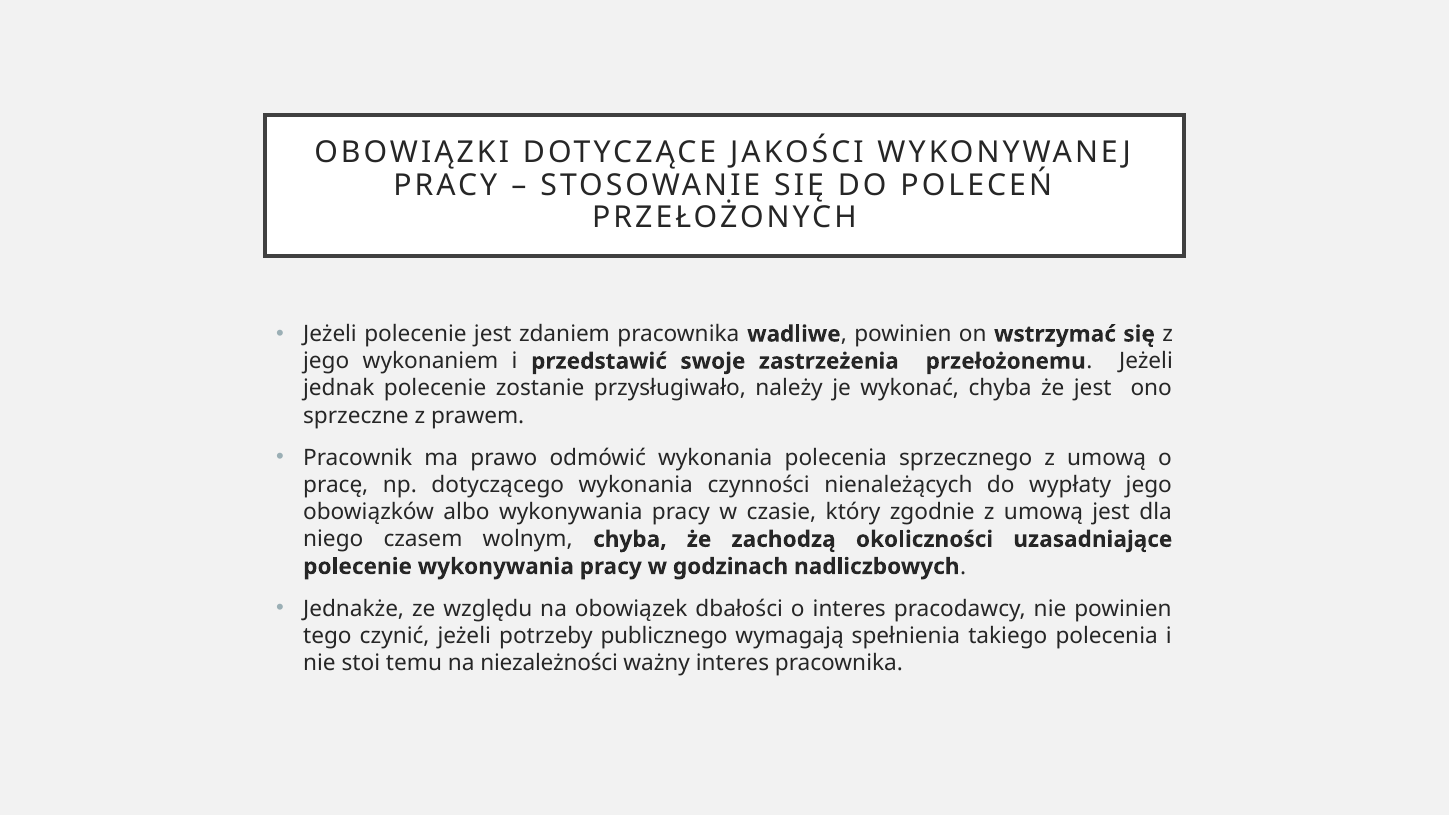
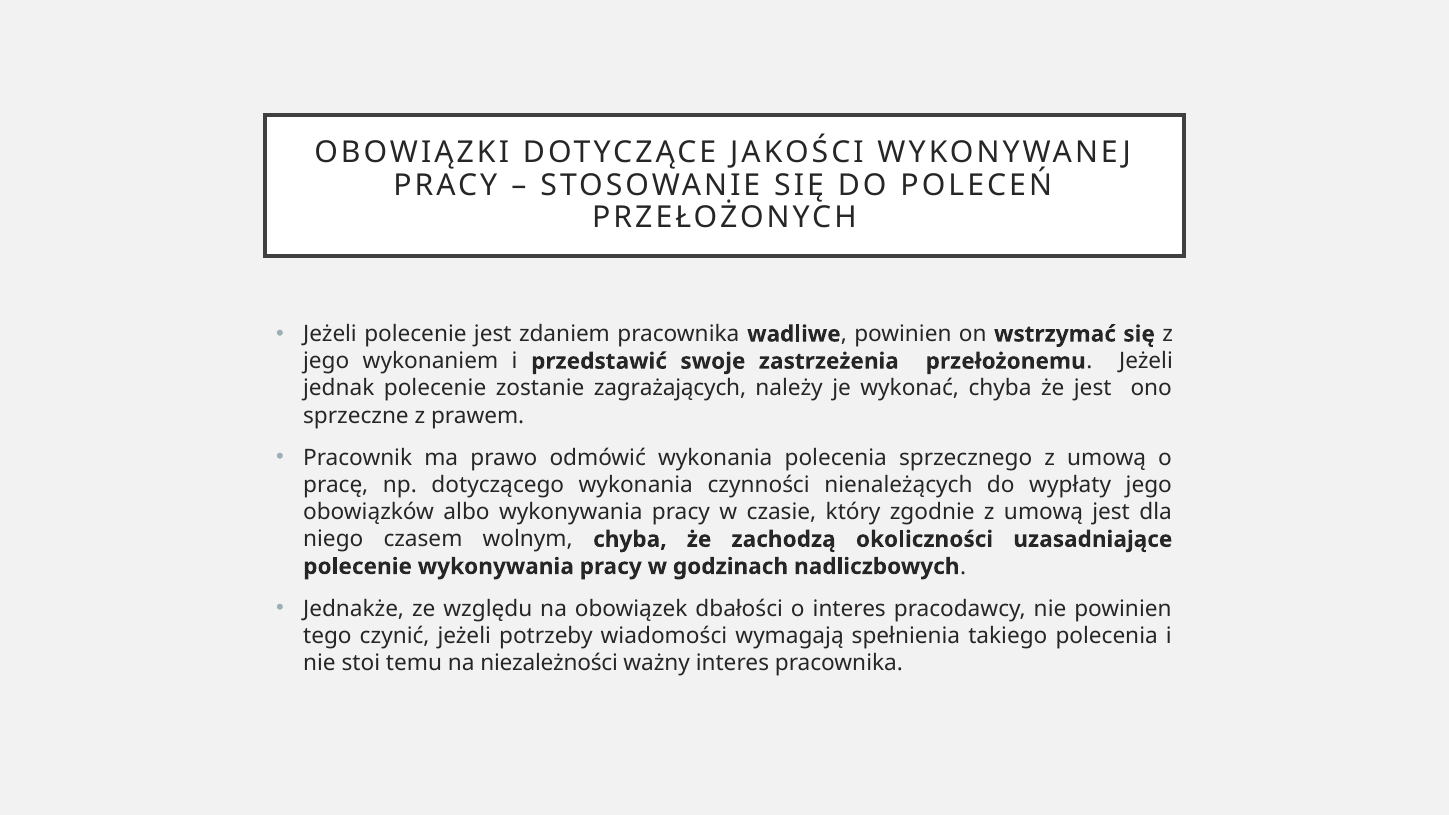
przysługiwało: przysługiwało -> zagrażających
publicznego: publicznego -> wiadomości
